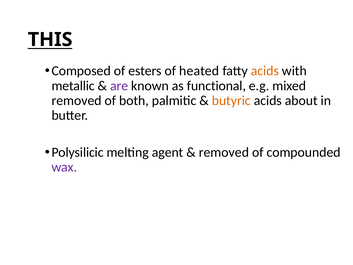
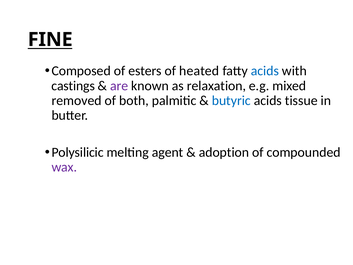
THIS: THIS -> FINE
acids at (265, 71) colour: orange -> blue
metallic: metallic -> castings
functional: functional -> relaxation
butyric colour: orange -> blue
about: about -> tissue
removed at (224, 152): removed -> adoption
